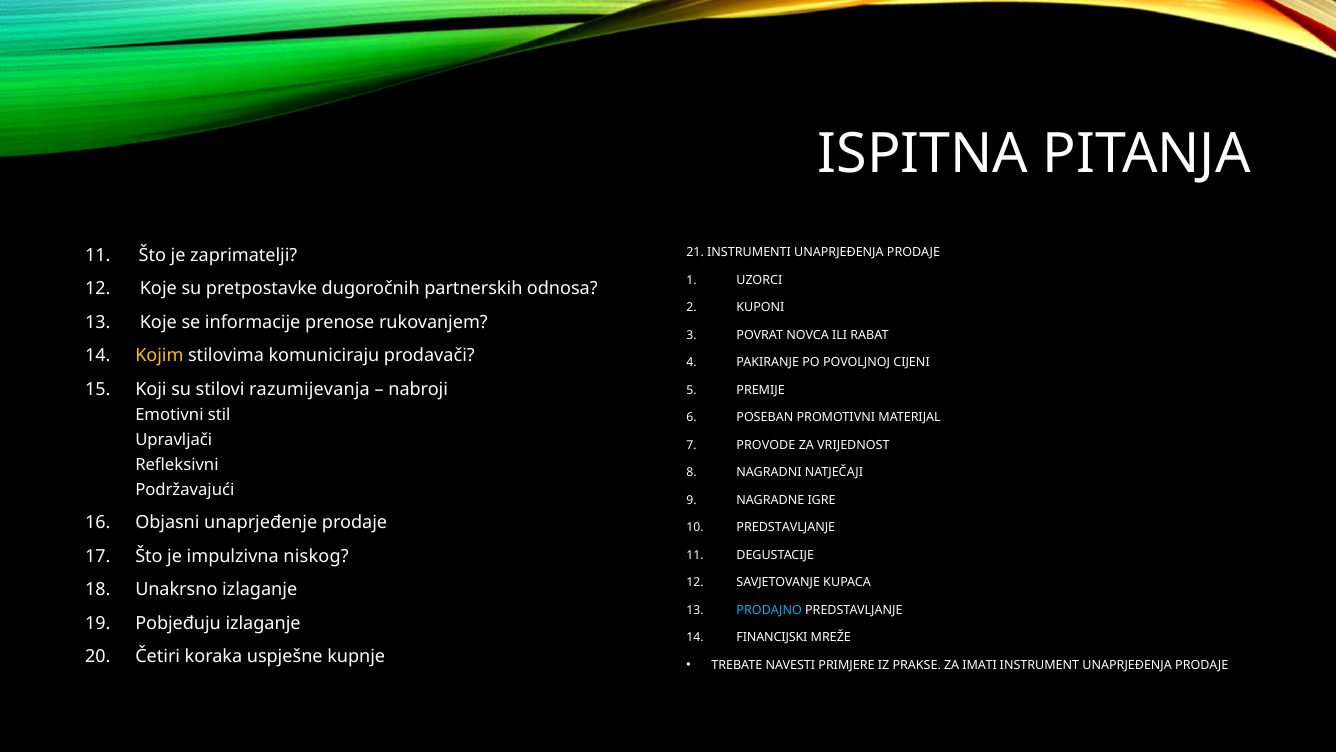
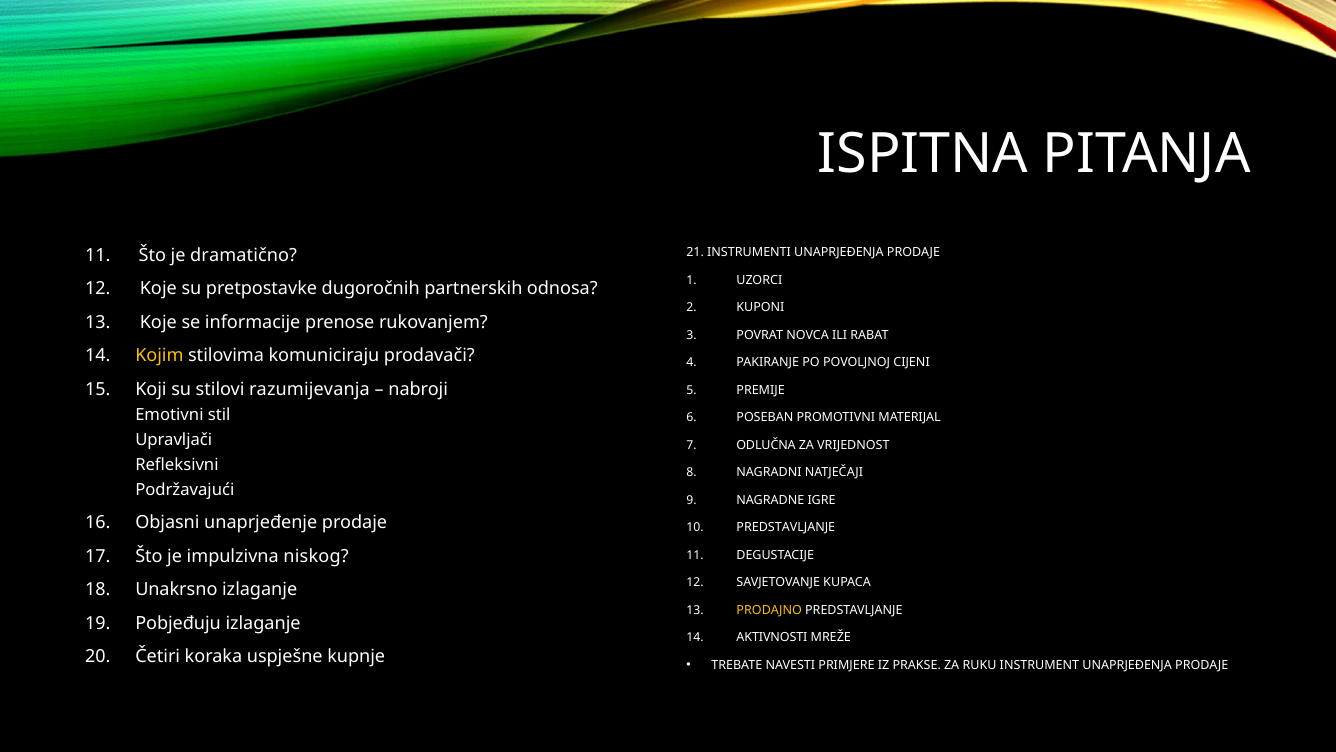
zaprimatelji: zaprimatelji -> dramatično
PROVODE: PROVODE -> ODLUČNA
PRODAJNO colour: light blue -> yellow
FINANCIJSKI: FINANCIJSKI -> AKTIVNOSTI
IMATI: IMATI -> RUKU
